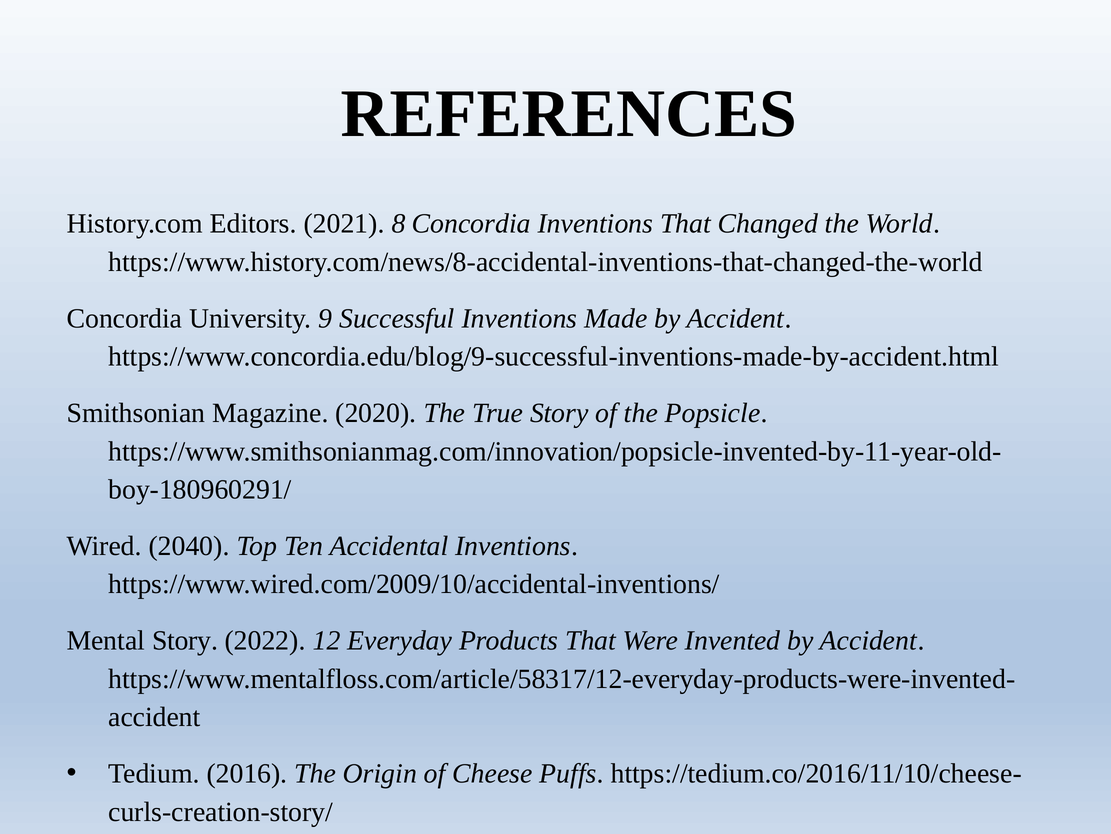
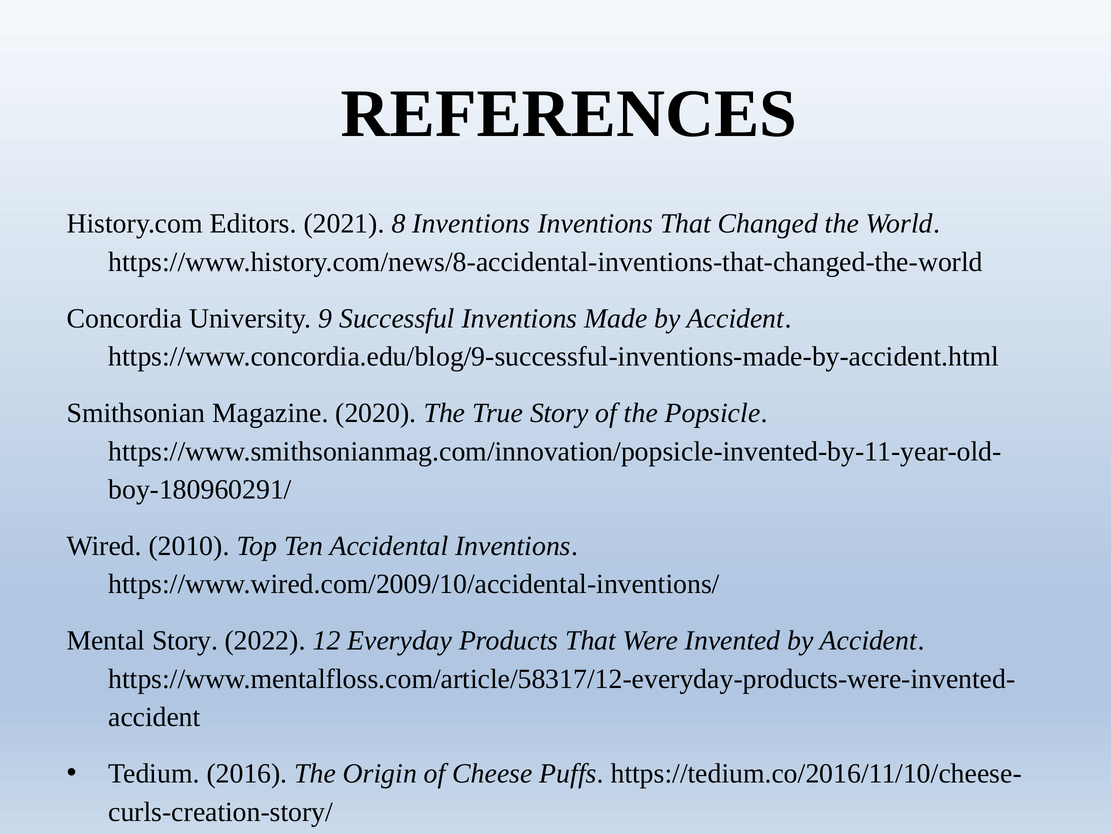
8 Concordia: Concordia -> Inventions
2040: 2040 -> 2010
